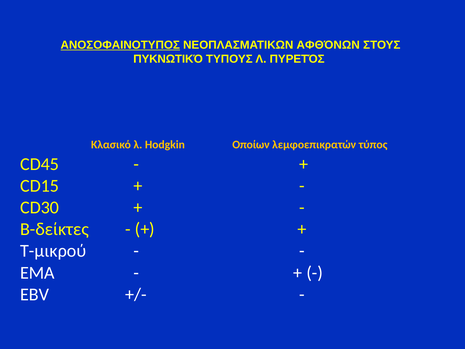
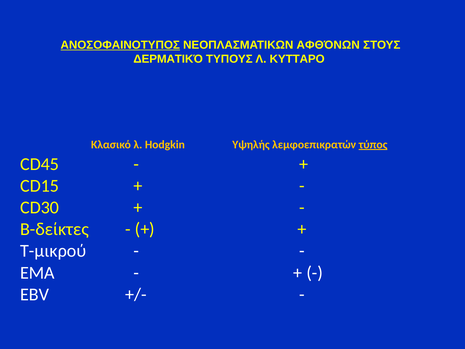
ΠΥΚΝΩΤΙΚΌ: ΠΥΚΝΩΤΙΚΌ -> ΔΕΡΜΑΤΙΚΌ
ΠΥΡΕΤΌΣ: ΠΥΡΕΤΌΣ -> ΚΥΤΤΑΡΟ
Οποίων: Οποίων -> Υψηλής
τύπος underline: none -> present
